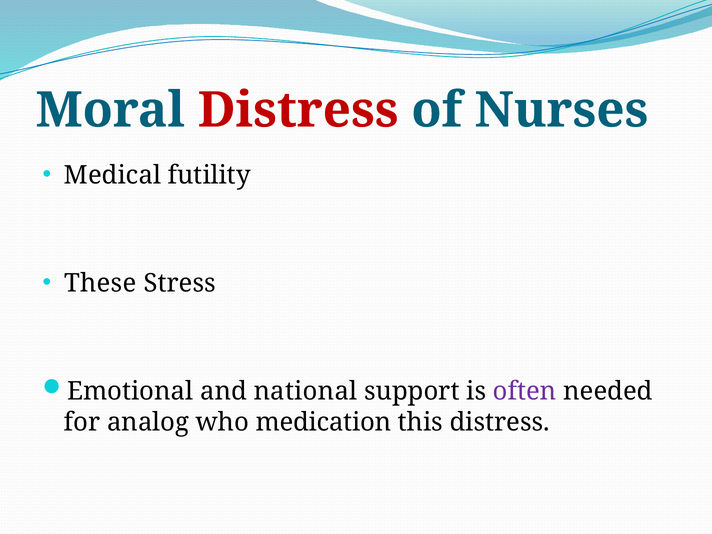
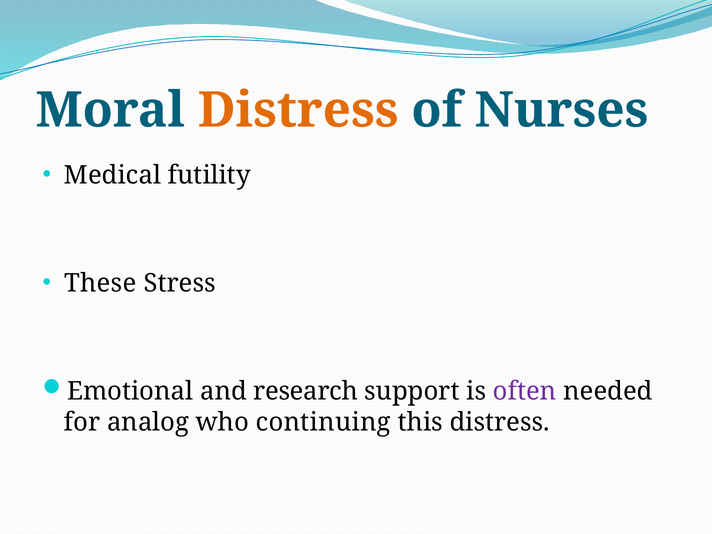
Distress at (298, 110) colour: red -> orange
national: national -> research
medication: medication -> continuing
